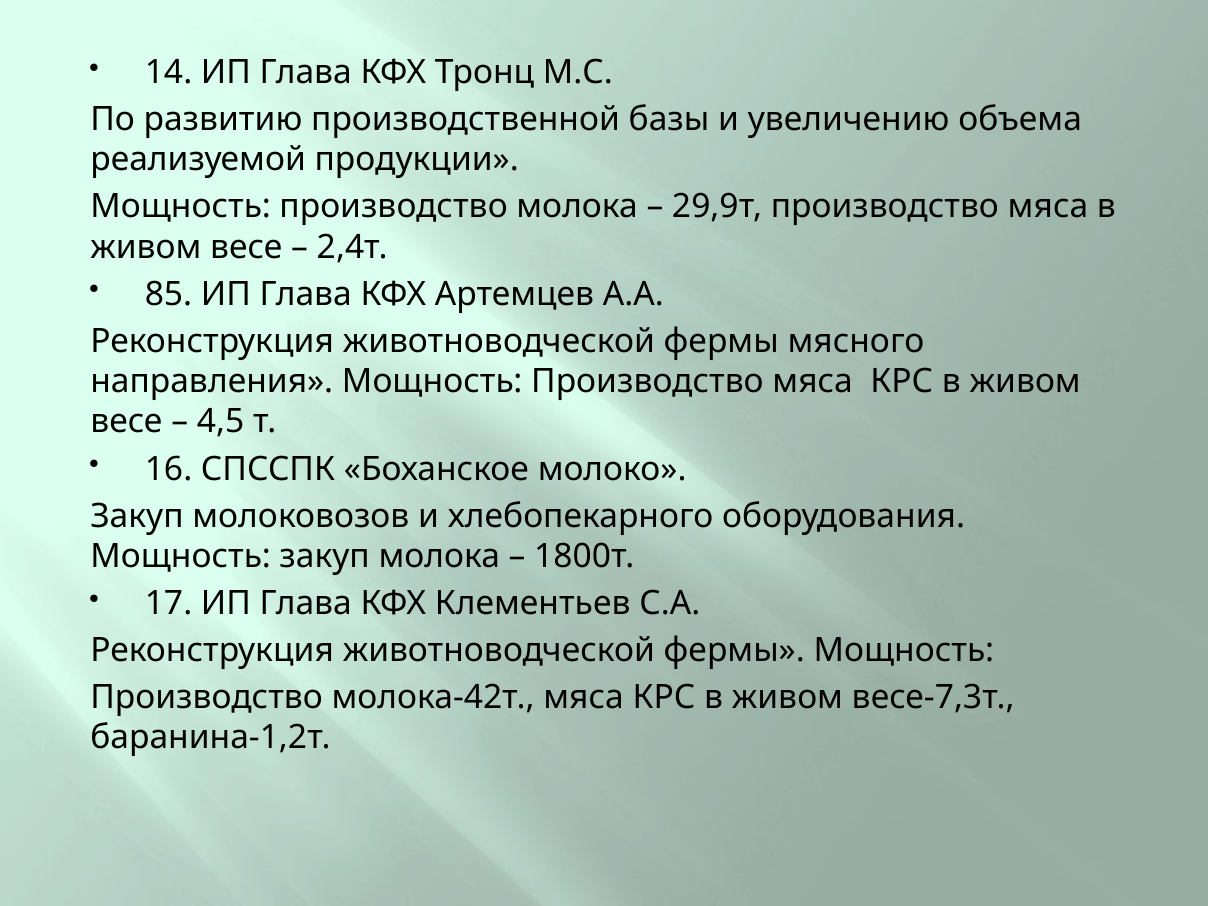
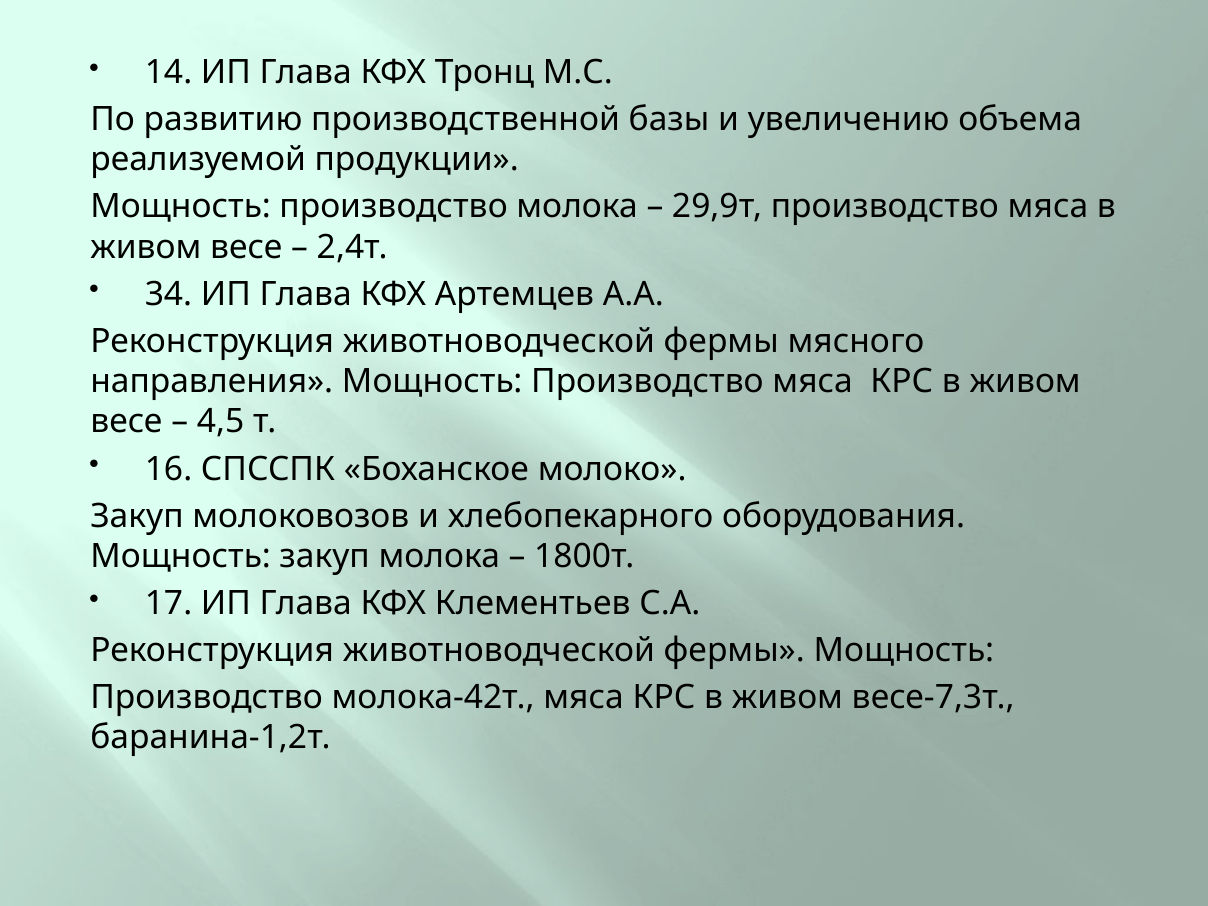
85: 85 -> 34
